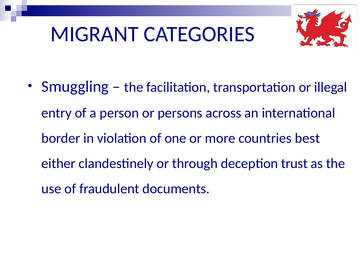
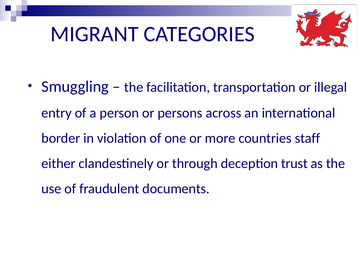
best: best -> staff
